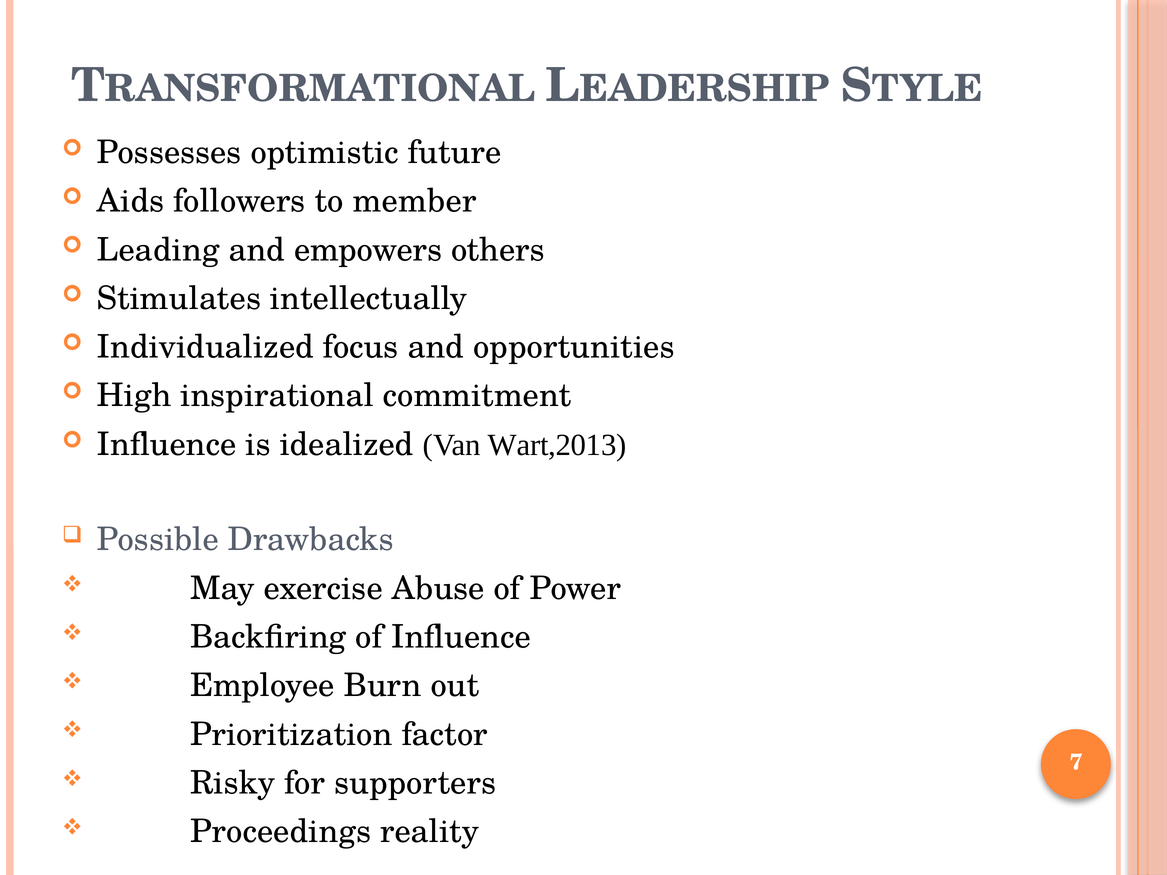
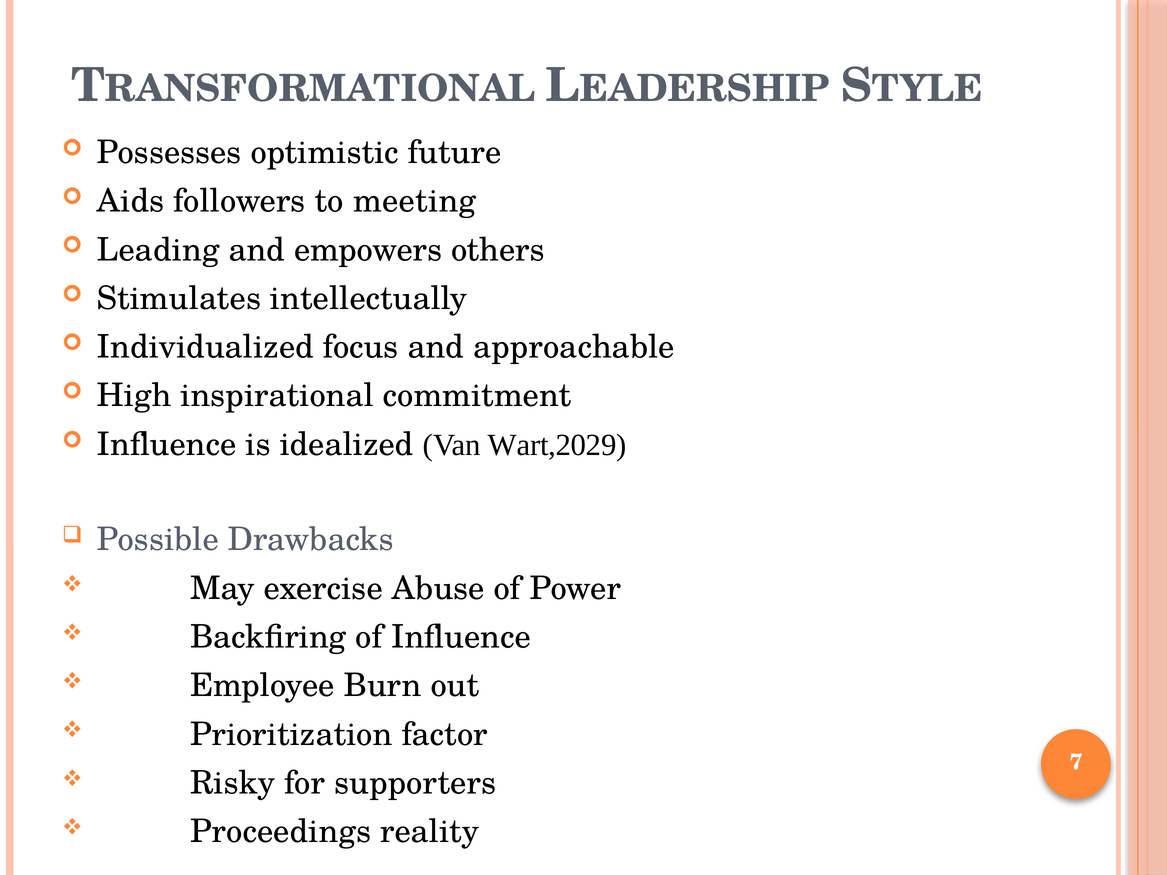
member: member -> meeting
opportunities: opportunities -> approachable
Wart,2013: Wart,2013 -> Wart,2029
